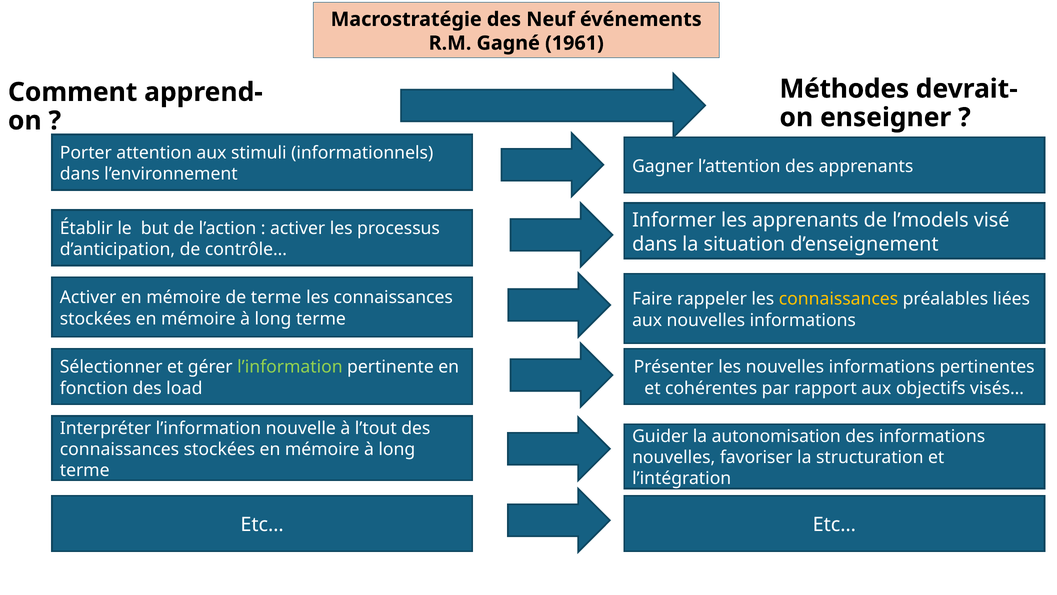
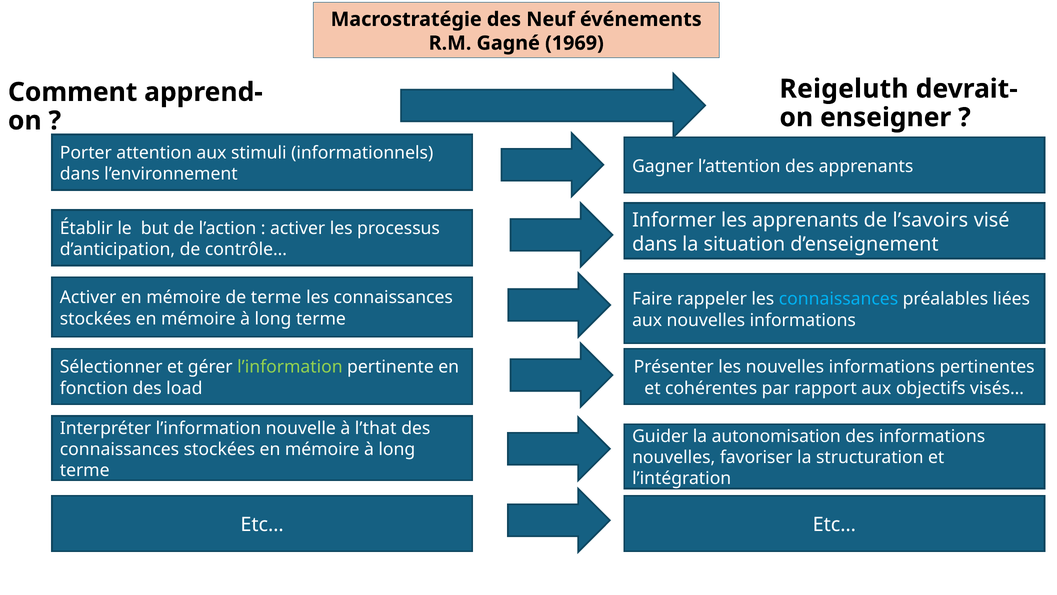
1961: 1961 -> 1969
Méthodes: Méthodes -> Reigeluth
l’models: l’models -> l’savoirs
connaissances at (838, 299) colour: yellow -> light blue
l’tout: l’tout -> l’that
